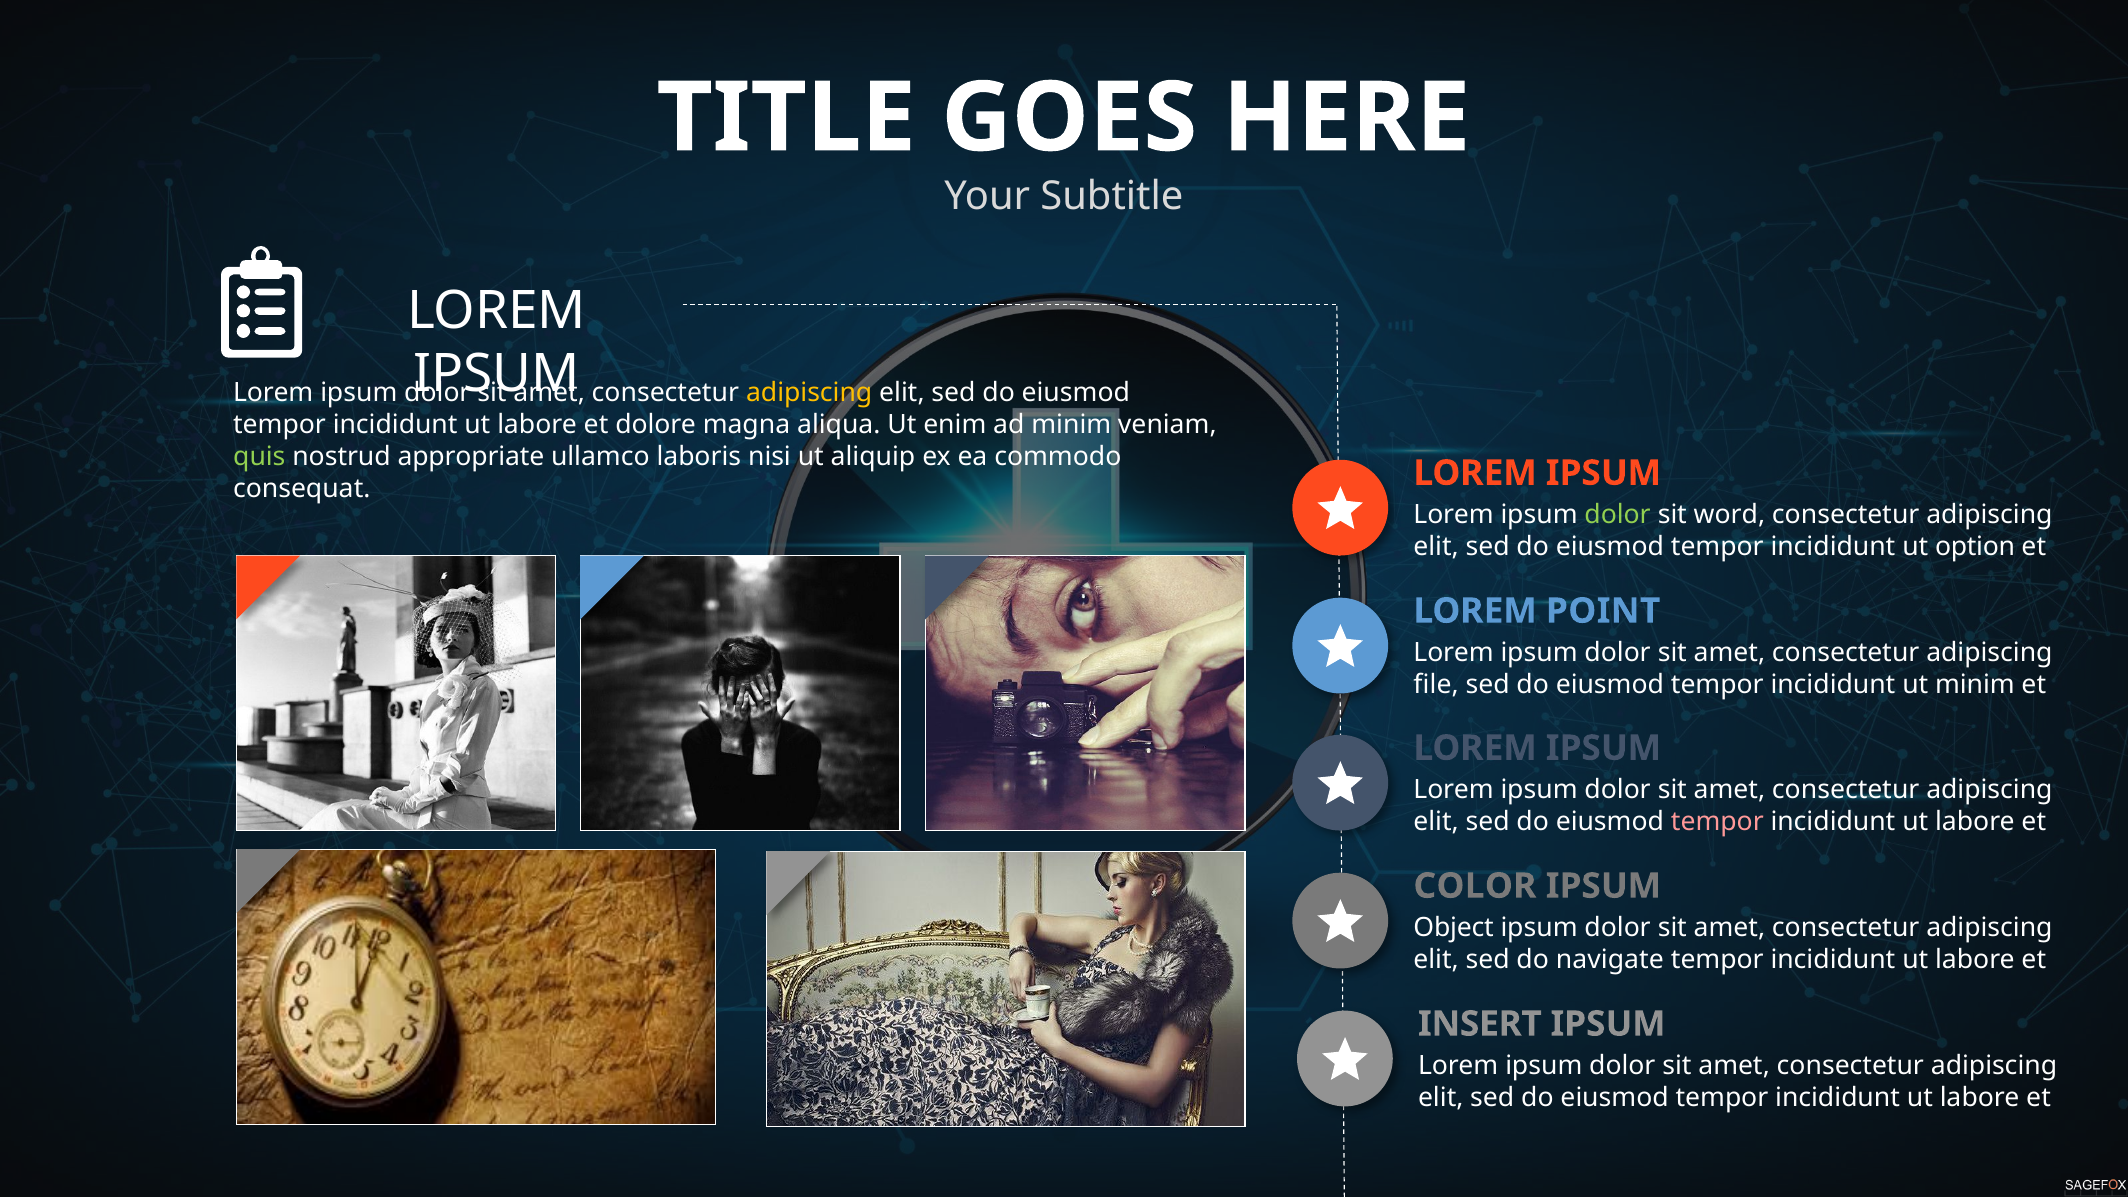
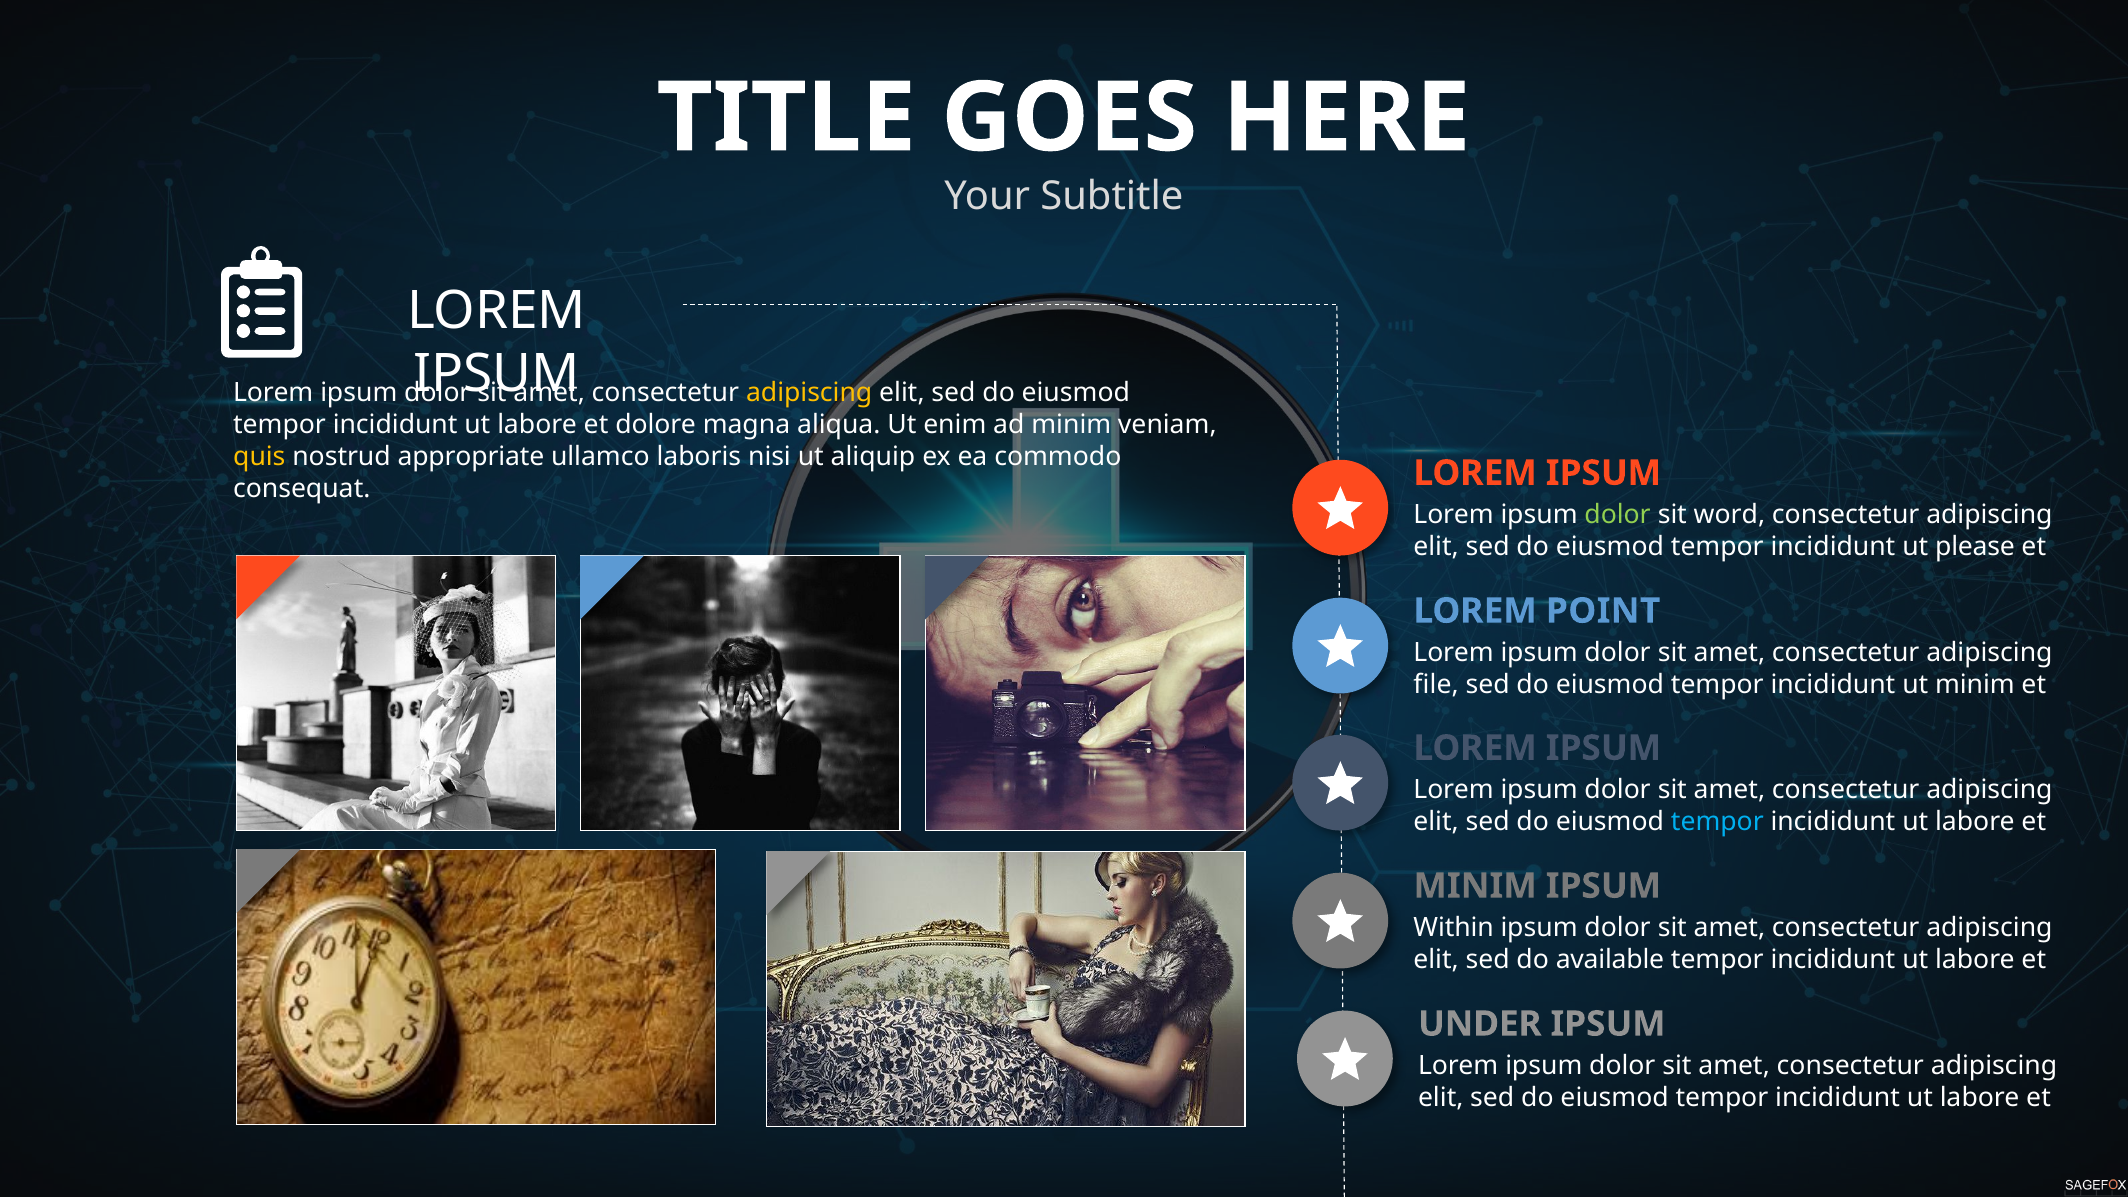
quis colour: light green -> yellow
option: option -> please
tempor at (1717, 822) colour: pink -> light blue
COLOR at (1475, 886): COLOR -> MINIM
Object: Object -> Within
navigate: navigate -> available
INSERT: INSERT -> UNDER
